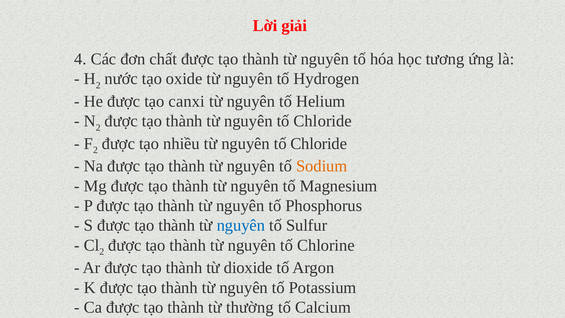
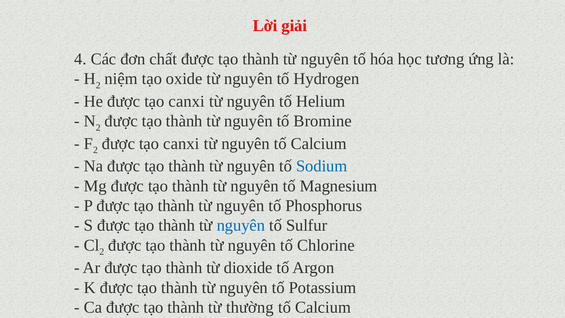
nước: nước -> niệm
Chloride at (323, 121): Chloride -> Bromine
nhiều at (181, 144): nhiều -> canxi
Chloride at (319, 144): Chloride -> Calcium
Sodium colour: orange -> blue
